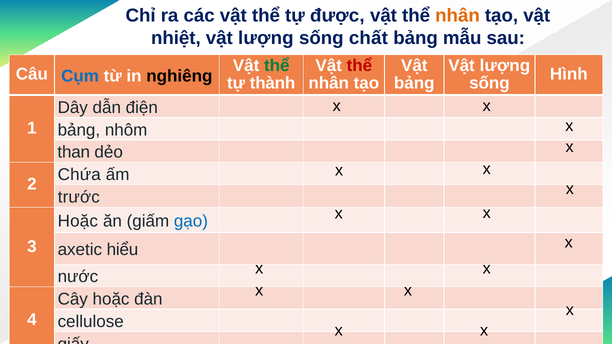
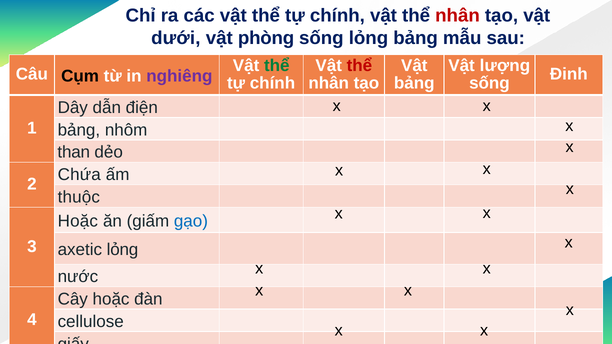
được at (337, 16): được -> chính
nhân at (458, 16) colour: orange -> red
nhiệt: nhiệt -> dưới
lượng at (266, 38): lượng -> phòng
sống chất: chất -> lỏng
Cụm colour: blue -> black
nghiêng colour: black -> purple
Hình: Hình -> Đinh
thành at (273, 83): thành -> chính
trước: trước -> thuộc
axetic hiểu: hiểu -> lỏng
